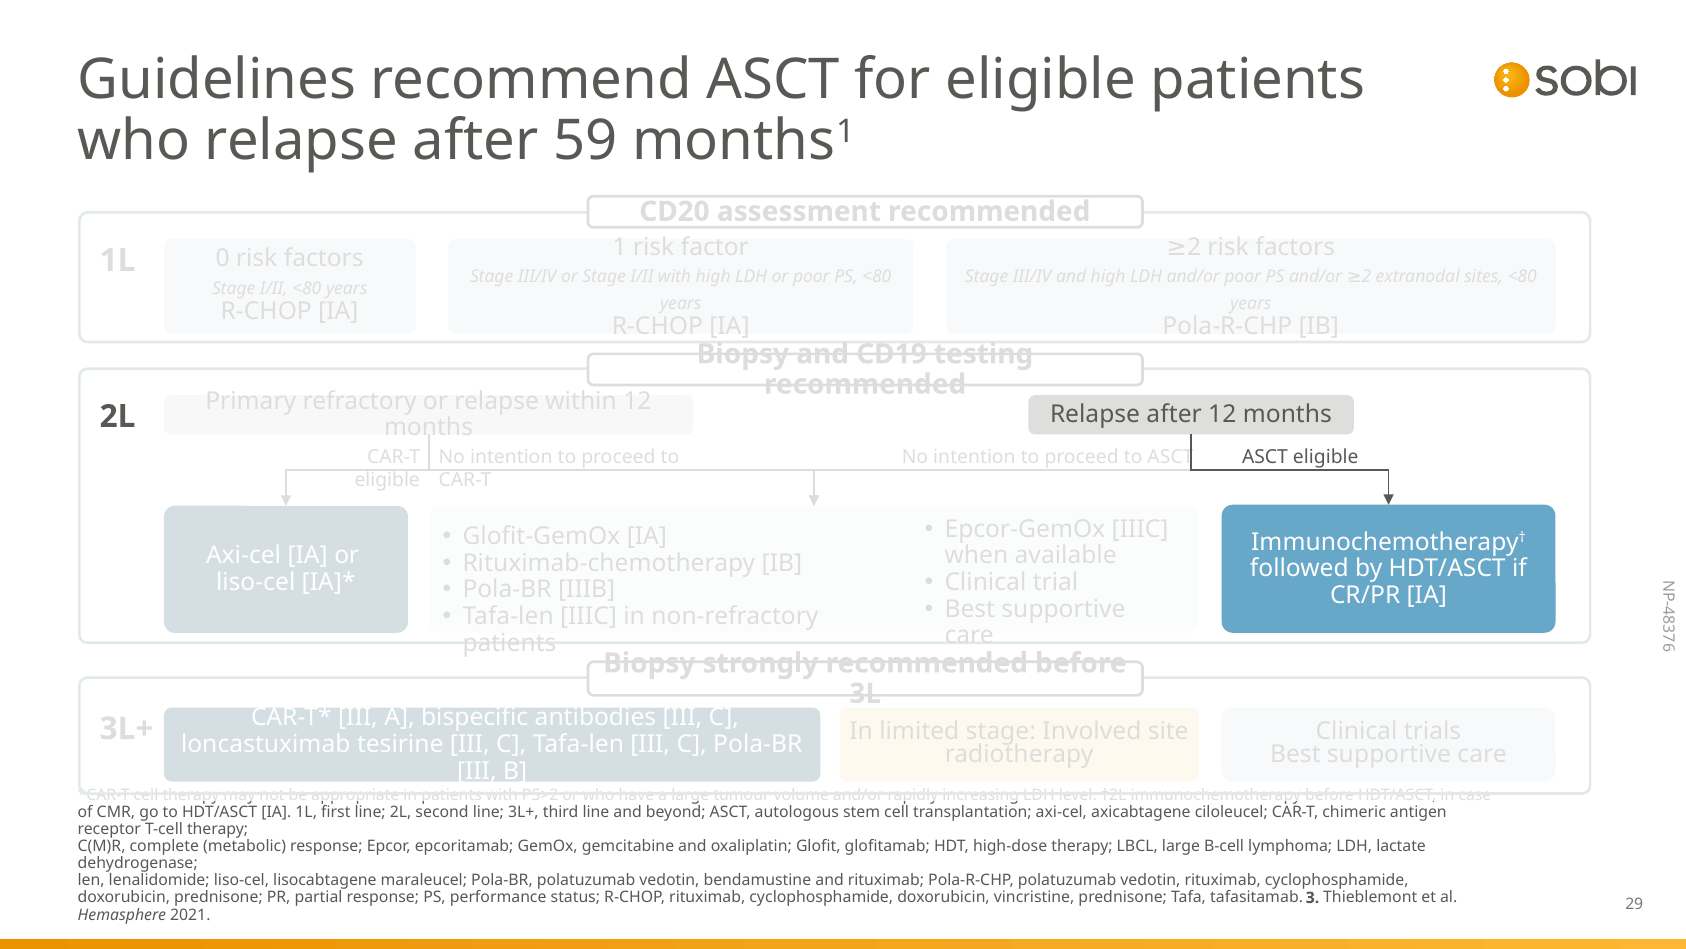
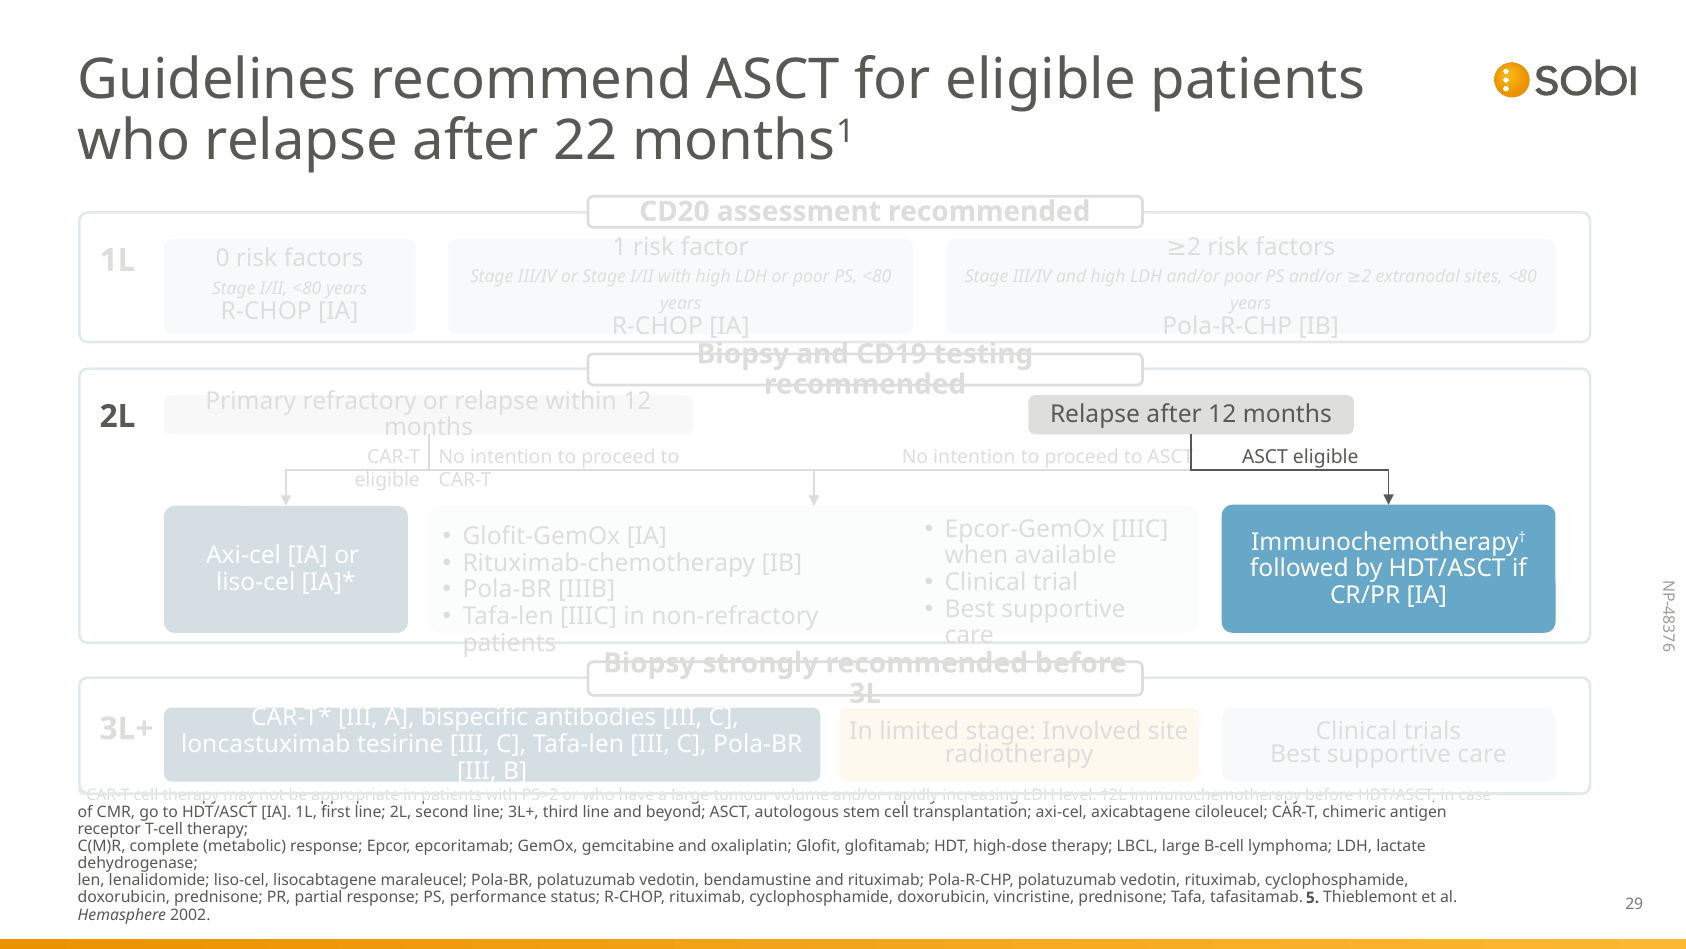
59: 59 -> 22
tafasitamab 3: 3 -> 5
2021: 2021 -> 2002
